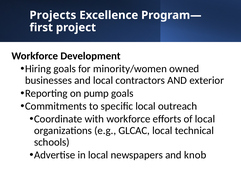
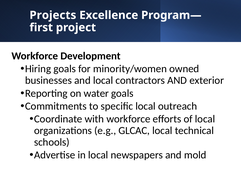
pump: pump -> water
knob: knob -> mold
